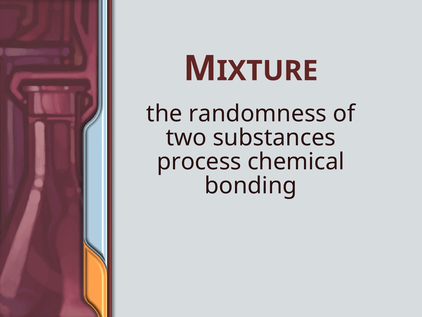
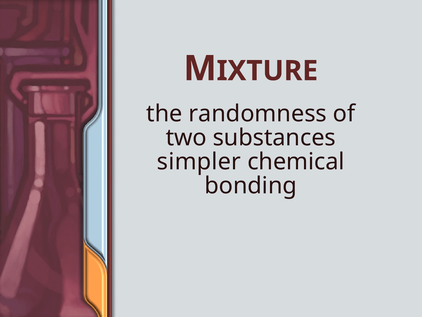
process: process -> simpler
